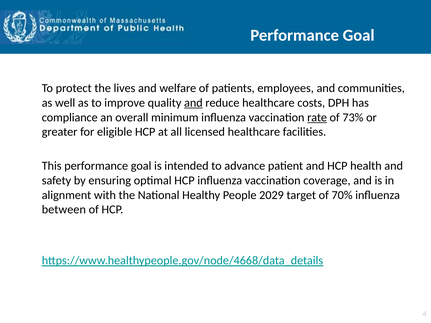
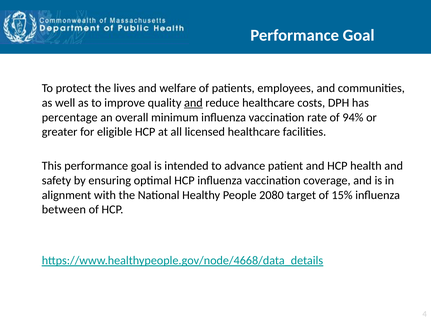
compliance: compliance -> percentage
rate underline: present -> none
73%: 73% -> 94%
2029: 2029 -> 2080
70%: 70% -> 15%
